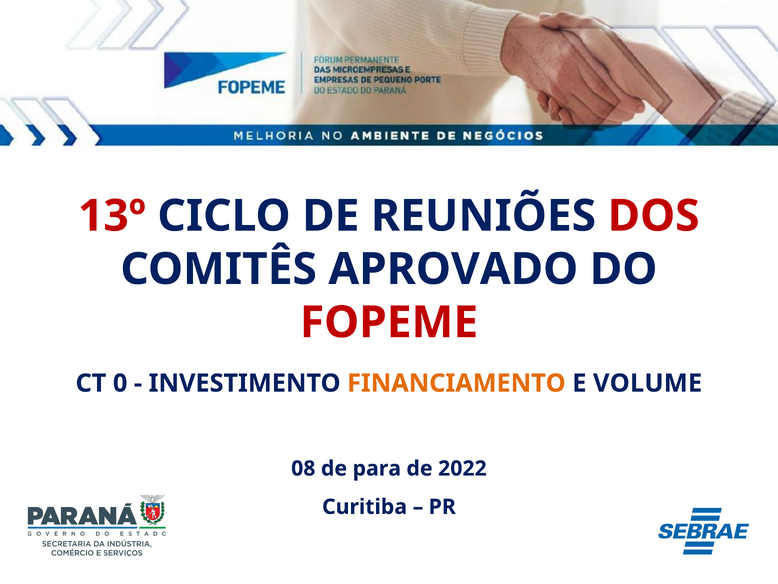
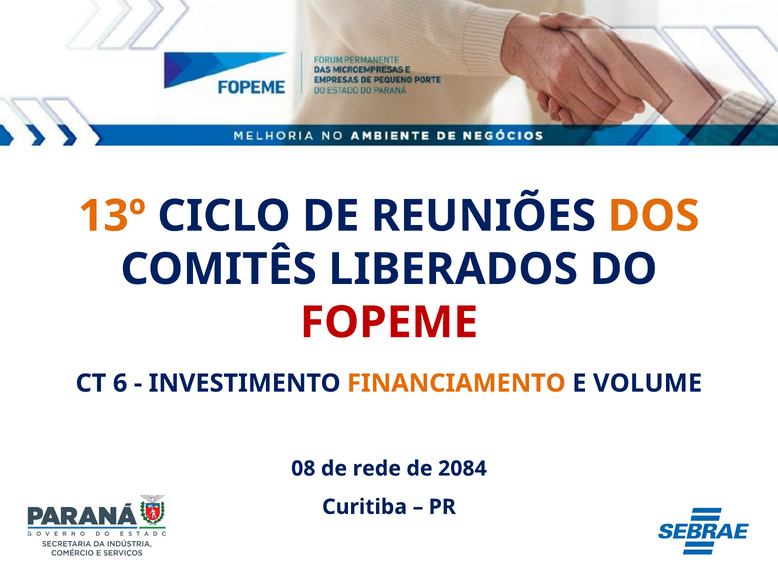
13º colour: red -> orange
DOS colour: red -> orange
APROVADO: APROVADO -> LIBERADOS
0: 0 -> 6
para: para -> rede
2022: 2022 -> 2084
